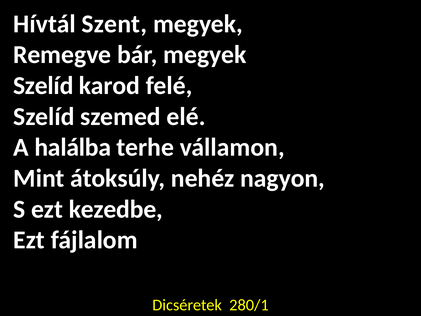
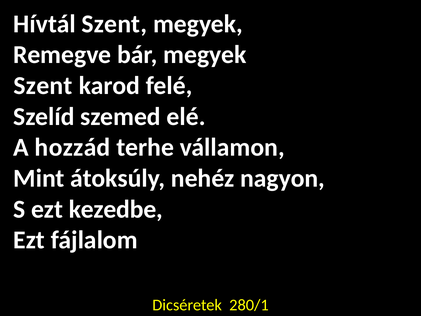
Szelíd at (43, 86): Szelíd -> Szent
halálba: halálba -> hozzád
